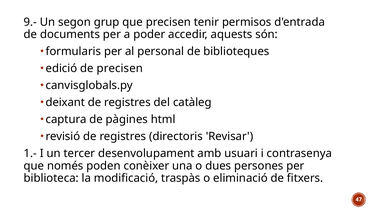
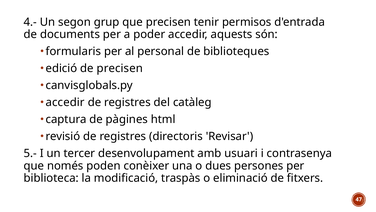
9.-: 9.- -> 4.-
deixant at (65, 102): deixant -> accedir
1.-: 1.- -> 5.-
